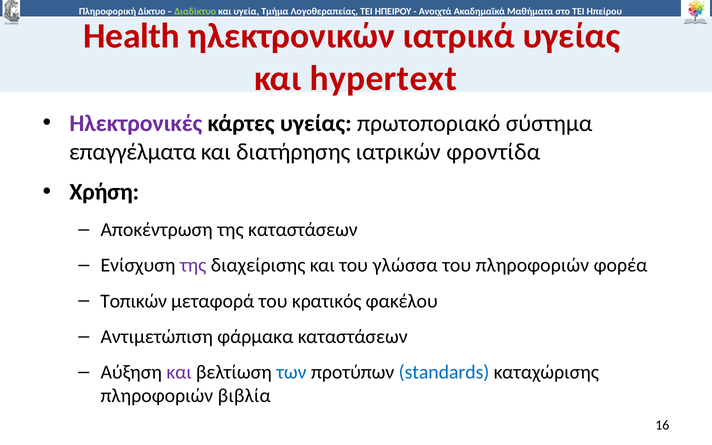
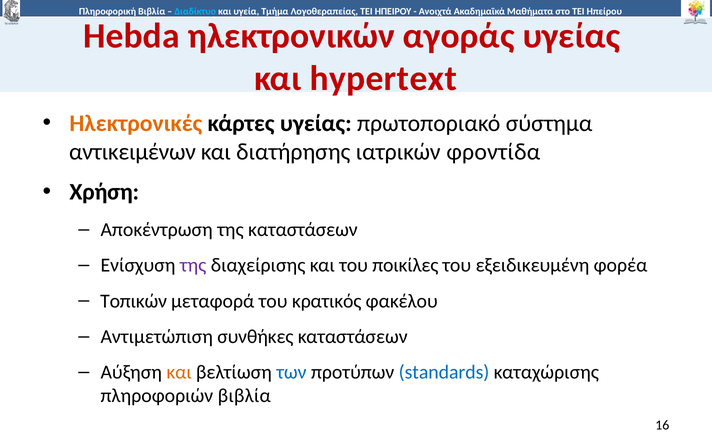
Δίκτυο at (152, 12): Δίκτυο -> Βιβλία
Διαδίκτυο colour: light green -> light blue
Health: Health -> Hebda
ιατρικά: ιατρικά -> αγοράς
Ηλεκτρονικές colour: purple -> orange
επαγγέλματα: επαγγέλματα -> αντικειμένων
γλώσσα: γλώσσα -> ποικίλες
του πληροφοριών: πληροφοριών -> εξειδικευμένη
φάρμακα: φάρμακα -> συνθήκες
και at (179, 372) colour: purple -> orange
